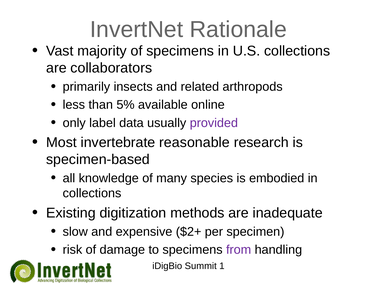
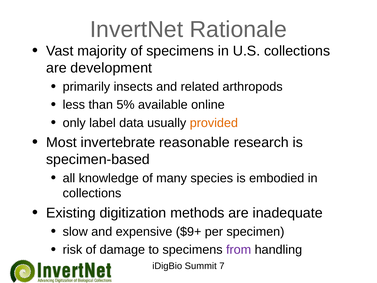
collaborators: collaborators -> development
provided colour: purple -> orange
$2+: $2+ -> $9+
1: 1 -> 7
